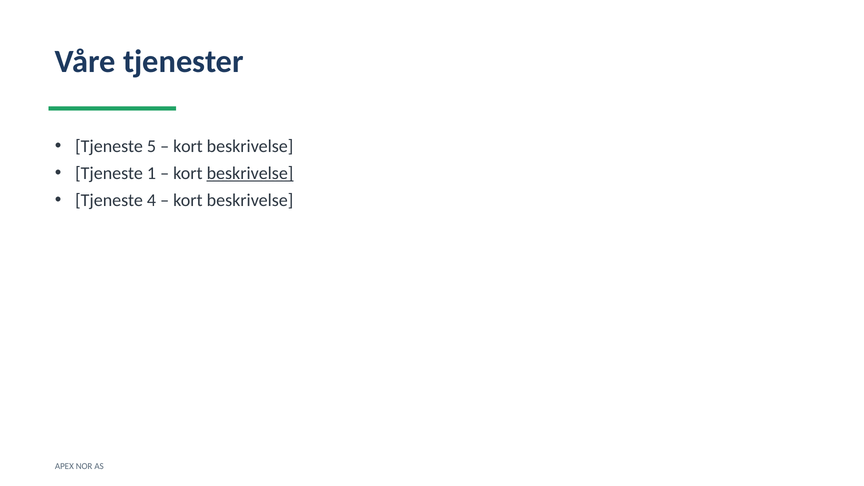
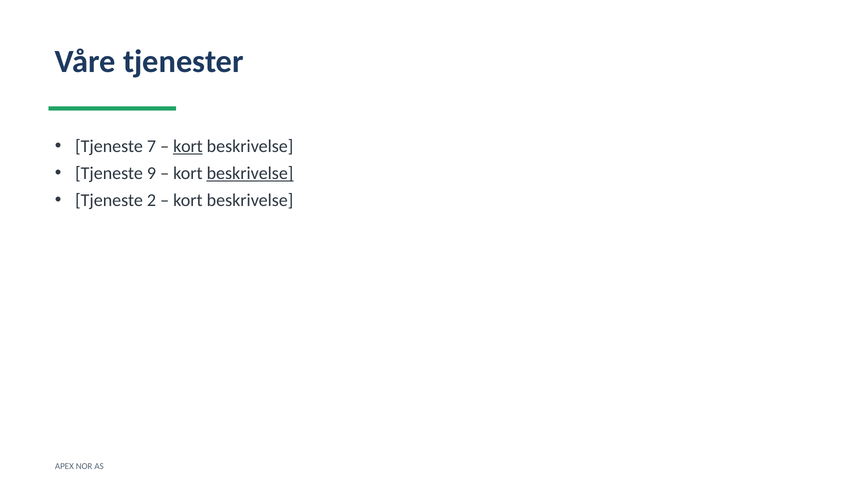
5: 5 -> 7
kort at (188, 146) underline: none -> present
1: 1 -> 9
4: 4 -> 2
